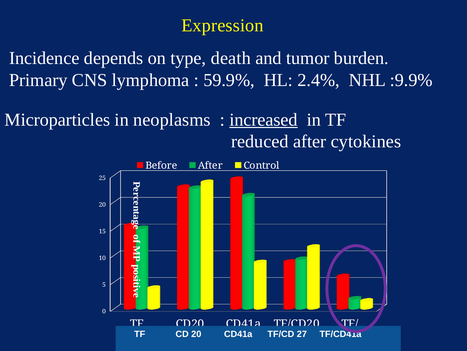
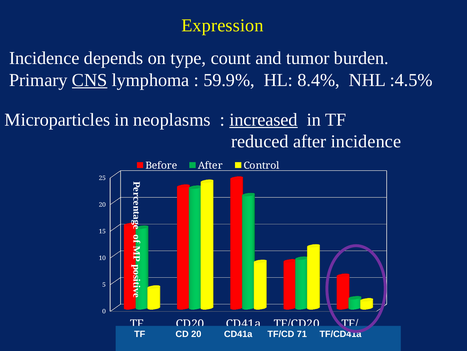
death: death -> count
CNS underline: none -> present
2.4%: 2.4% -> 8.4%
:9.9%: :9.9% -> :4.5%
after cytokines: cytokines -> incidence
27: 27 -> 71
